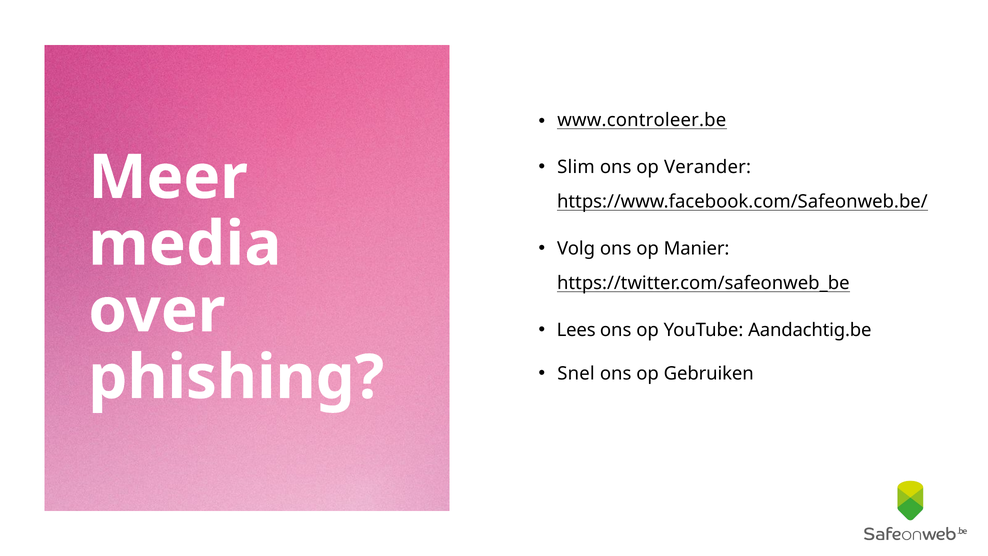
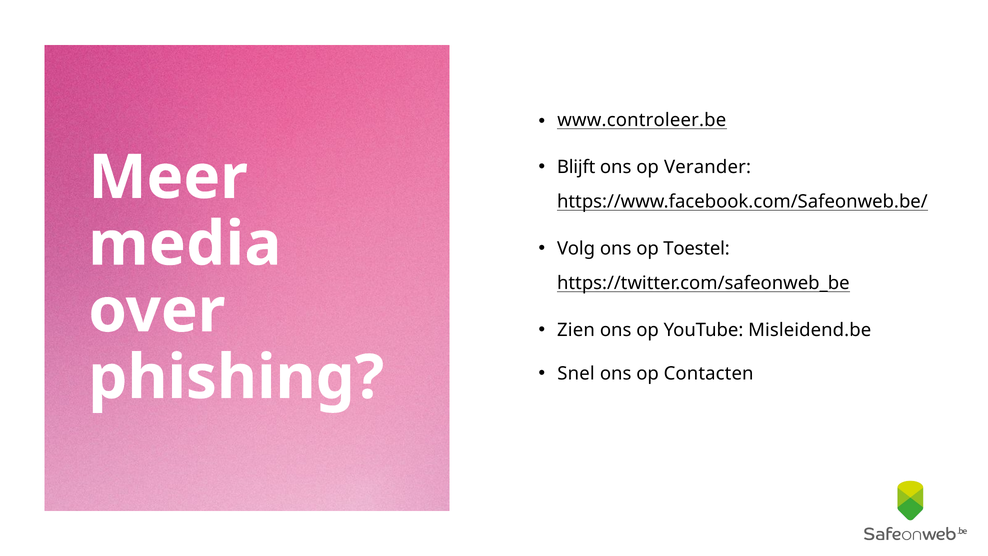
Slim: Slim -> Blijft
Manier: Manier -> Toestel
Lees: Lees -> Zien
Aandachtig.be: Aandachtig.be -> Misleidend.be
Gebruiken: Gebruiken -> Contacten
